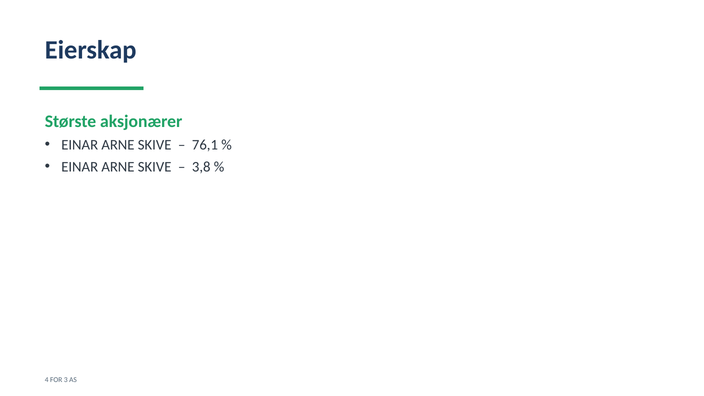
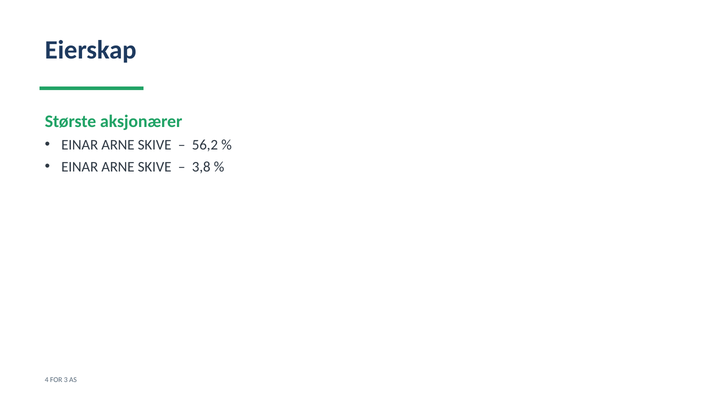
76,1: 76,1 -> 56,2
